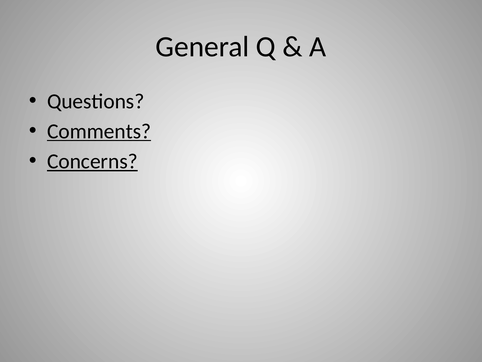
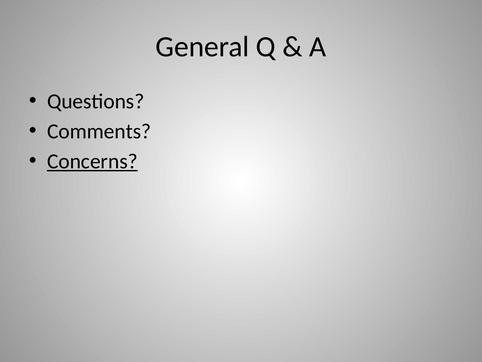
Comments underline: present -> none
